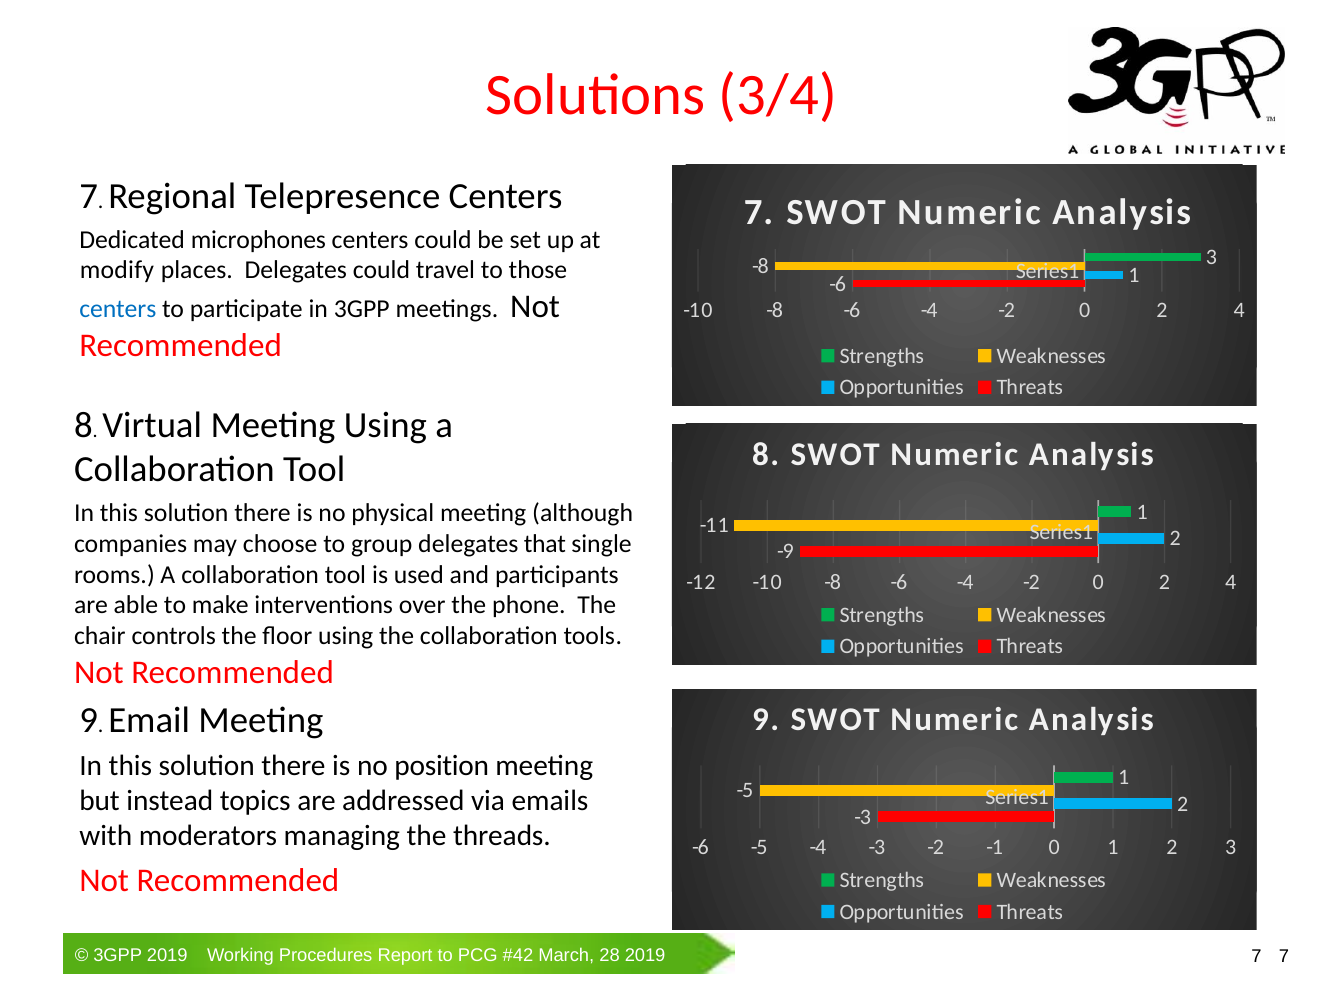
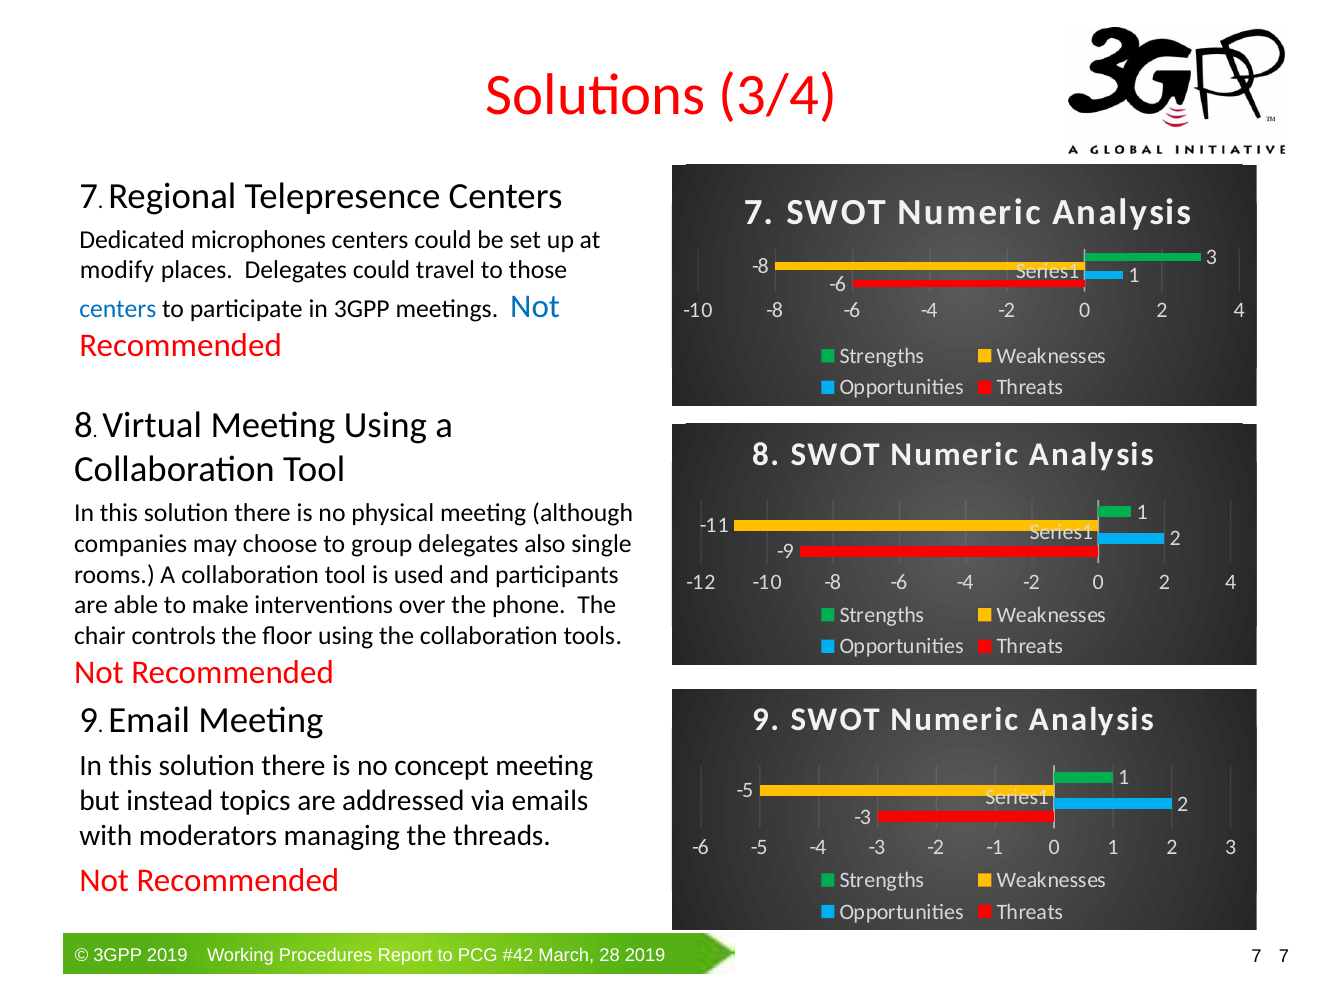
Not at (535, 306) colour: black -> blue
that: that -> also
position: position -> concept
